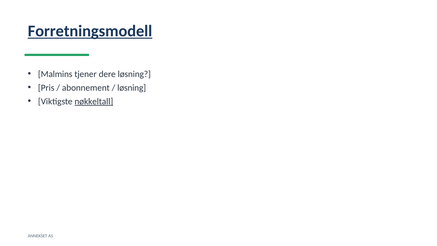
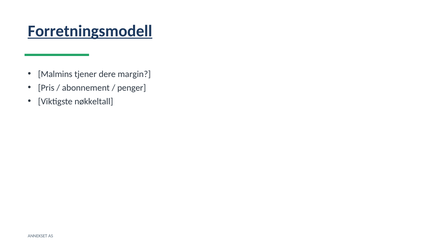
dere løsning: løsning -> margin
løsning at (132, 88): løsning -> penger
nøkkeltall underline: present -> none
